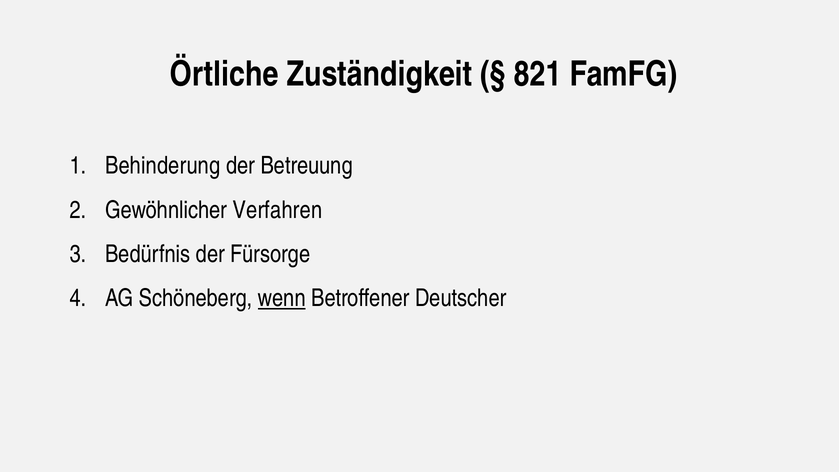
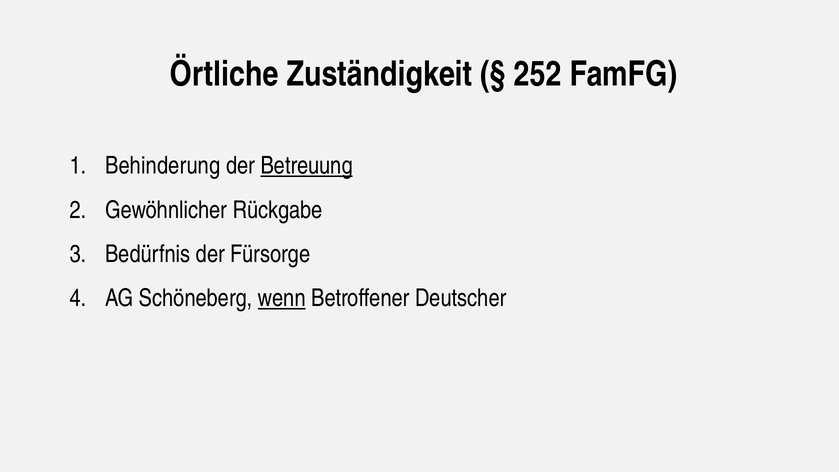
821: 821 -> 252
Betreuung underline: none -> present
Verfahren: Verfahren -> Rückgabe
